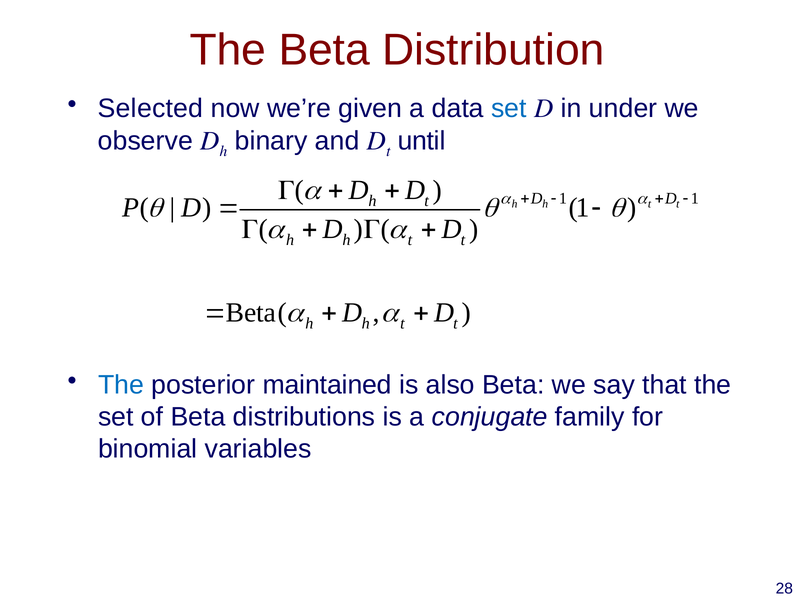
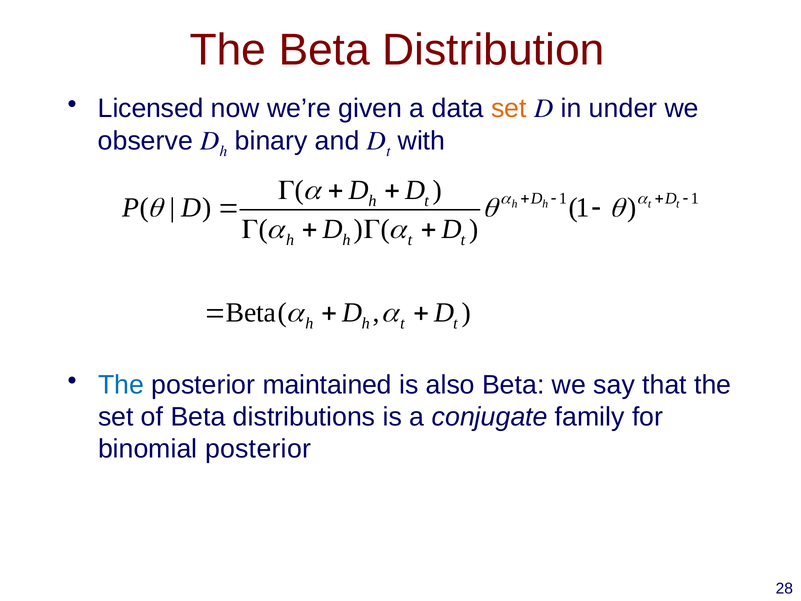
Selected: Selected -> Licensed
set at (509, 109) colour: blue -> orange
until: until -> with
binomial variables: variables -> posterior
